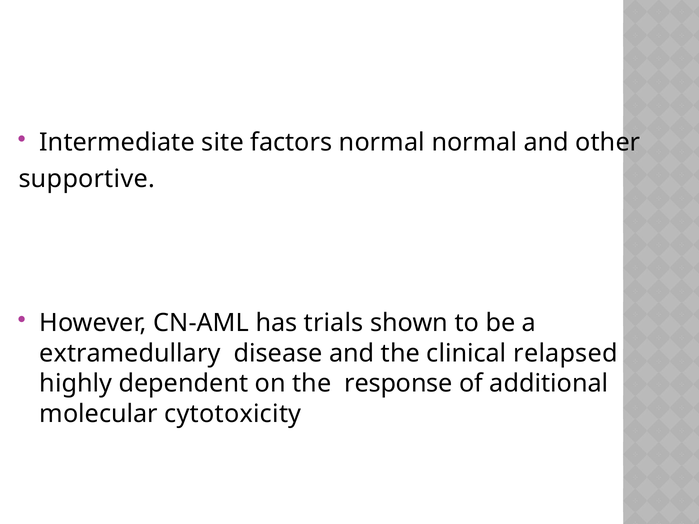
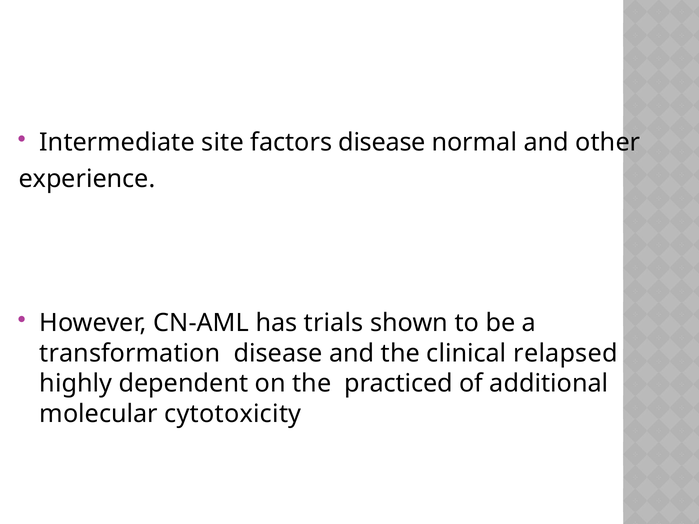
factors normal: normal -> disease
supportive: supportive -> experience
extramedullary: extramedullary -> transformation
response: response -> practiced
